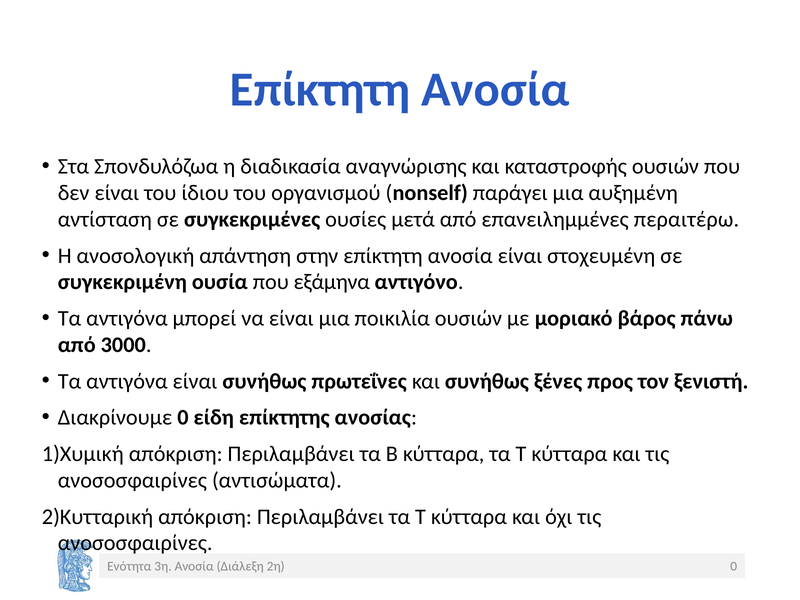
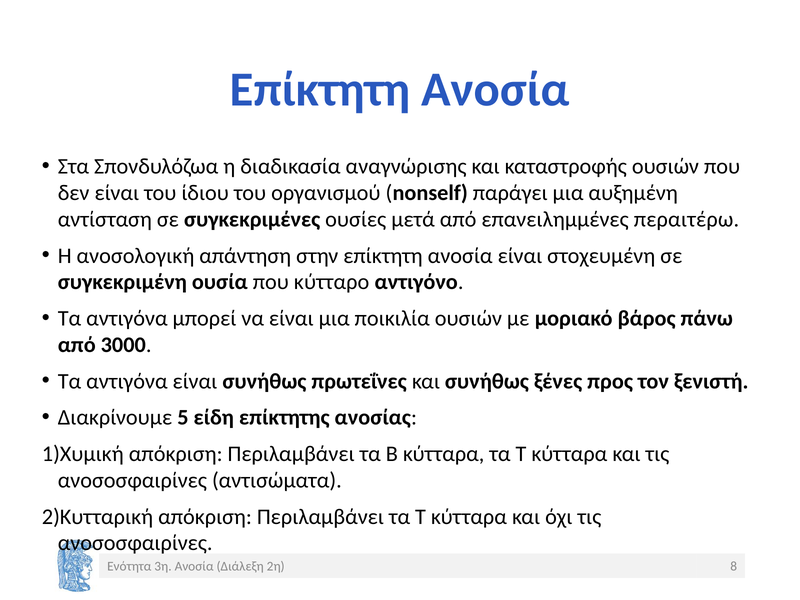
εξάμηνα: εξάμηνα -> κύτταρο
Διακρίνουμε 0: 0 -> 5
2η 0: 0 -> 8
